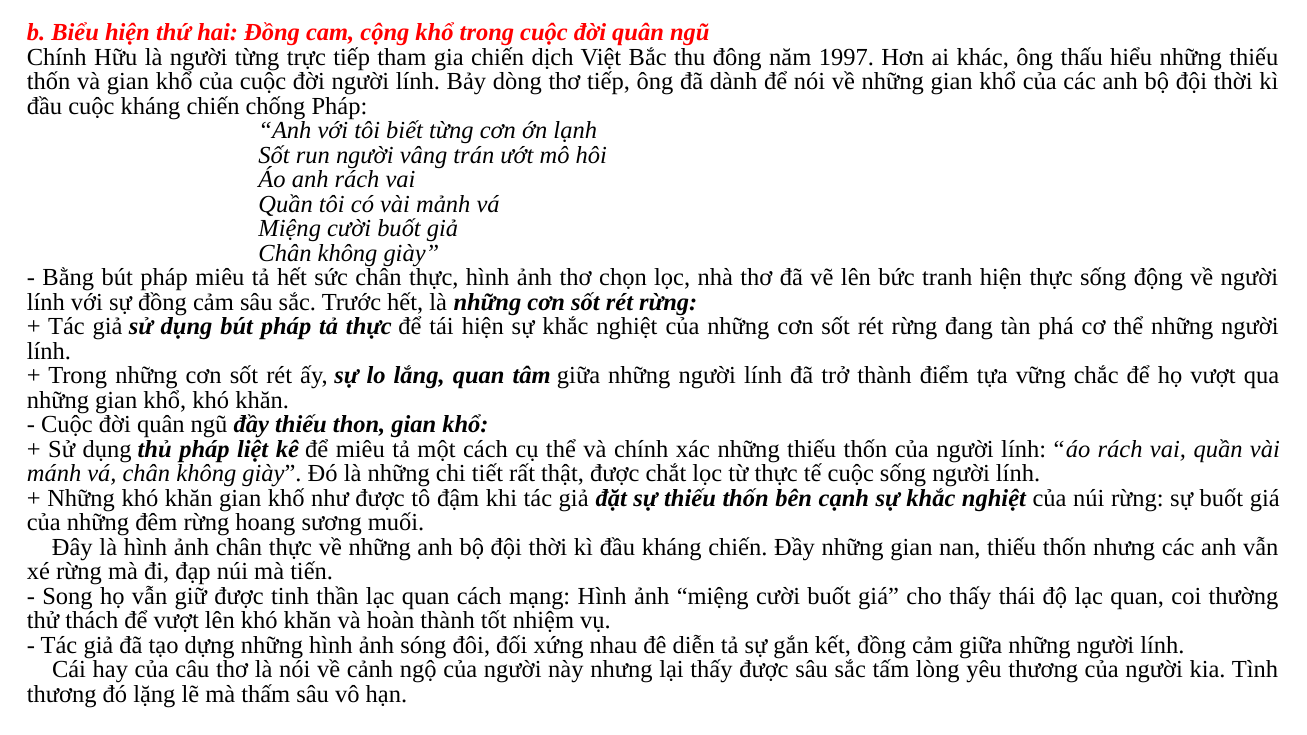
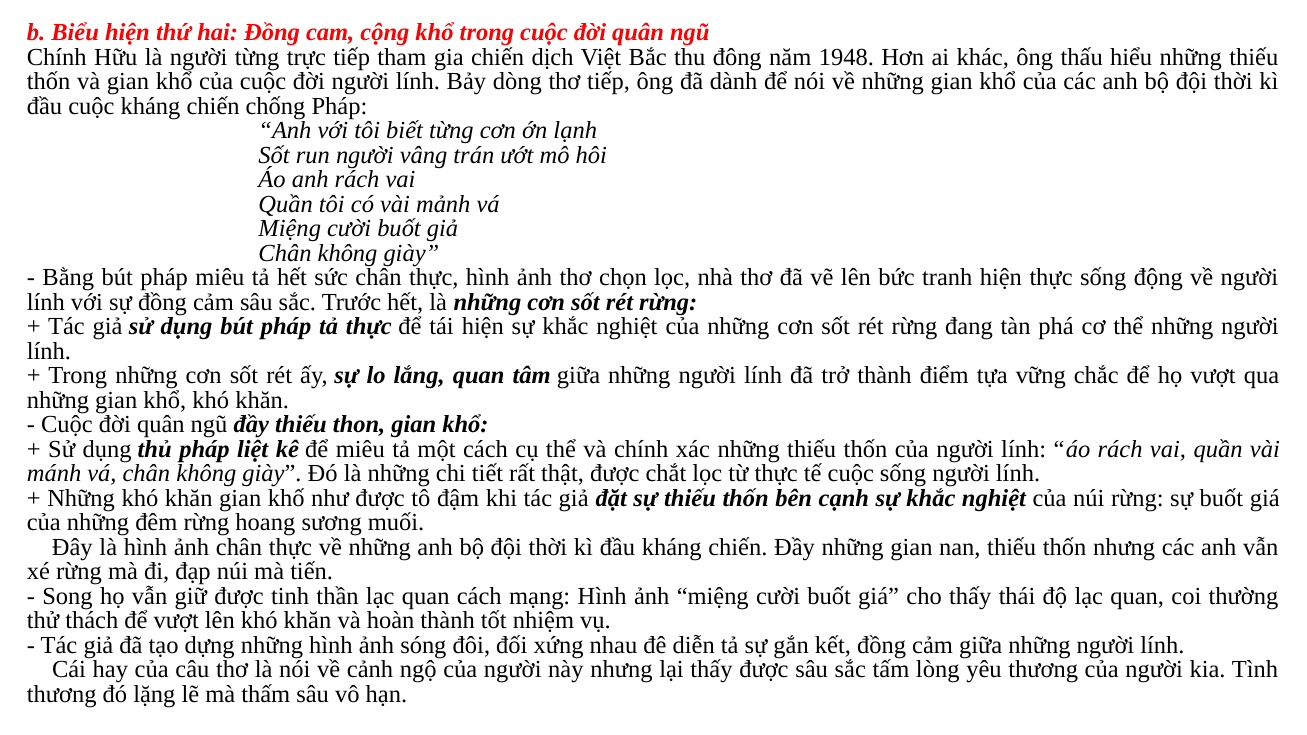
1997: 1997 -> 1948
